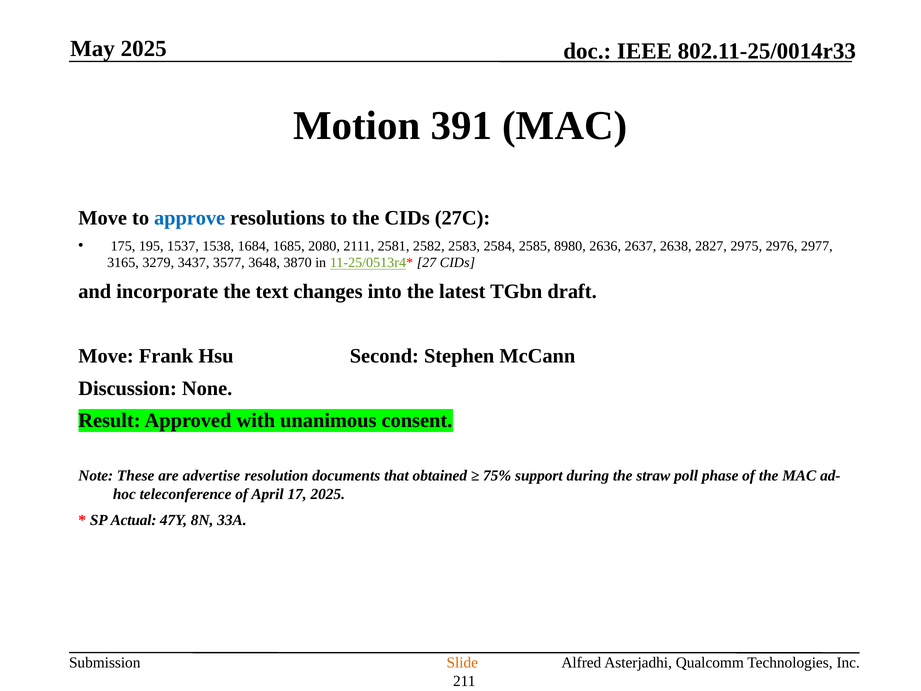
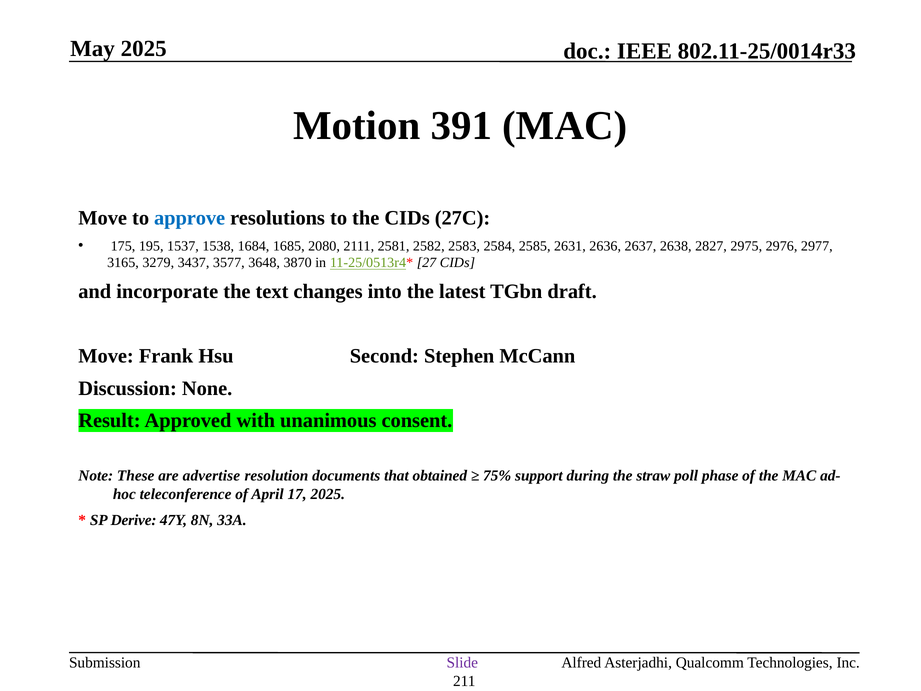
8980: 8980 -> 2631
Actual: Actual -> Derive
Slide colour: orange -> purple
